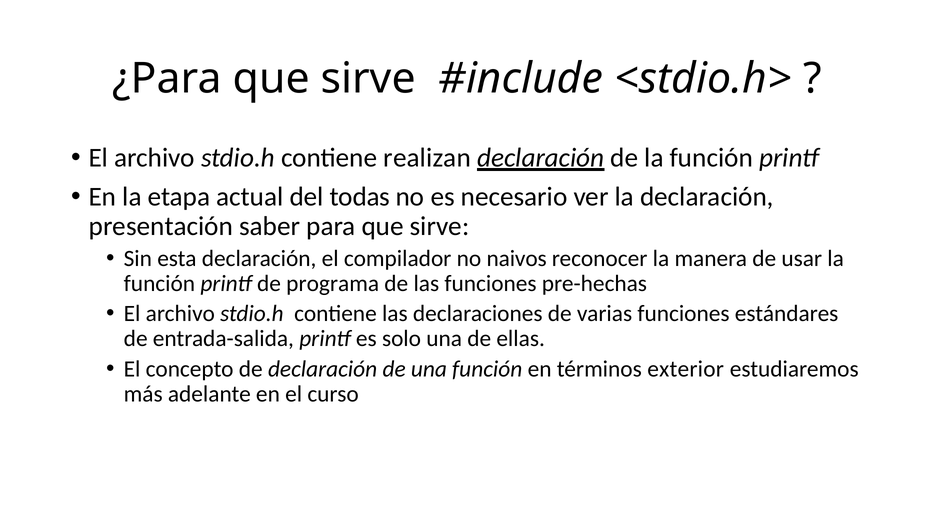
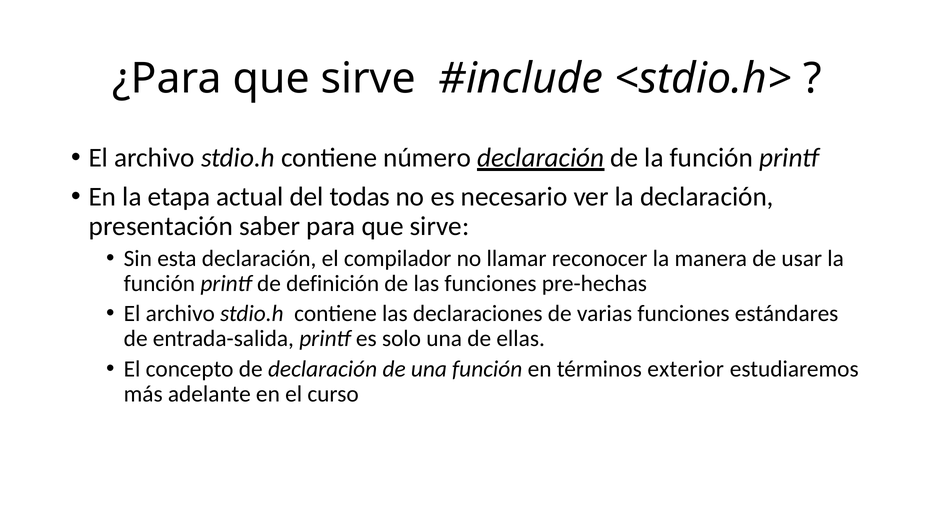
realizan: realizan -> número
naivos: naivos -> llamar
programa: programa -> definición
